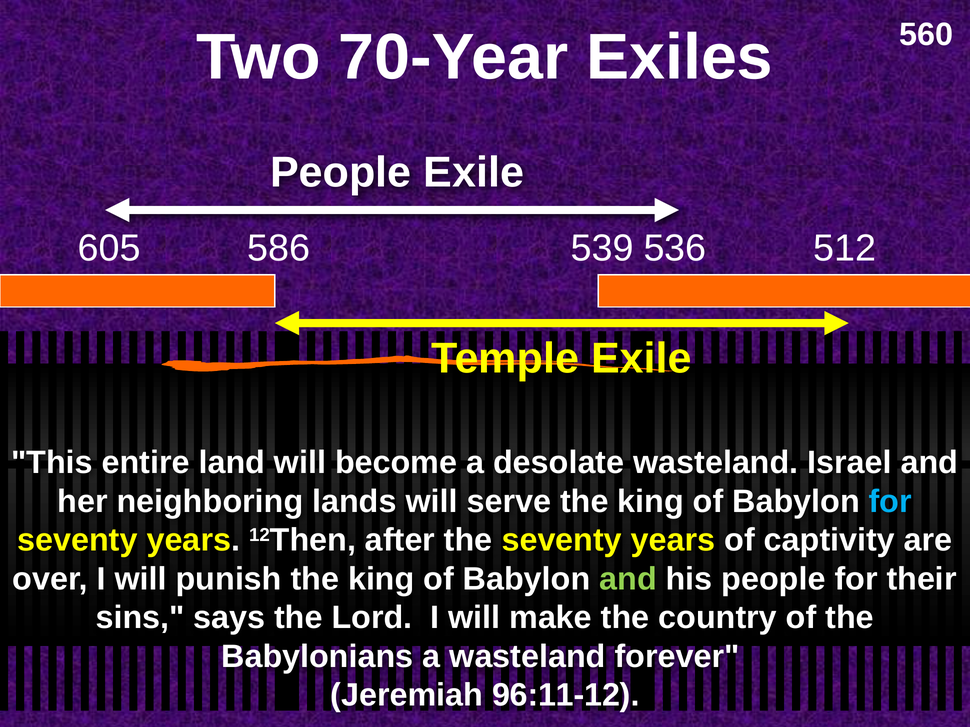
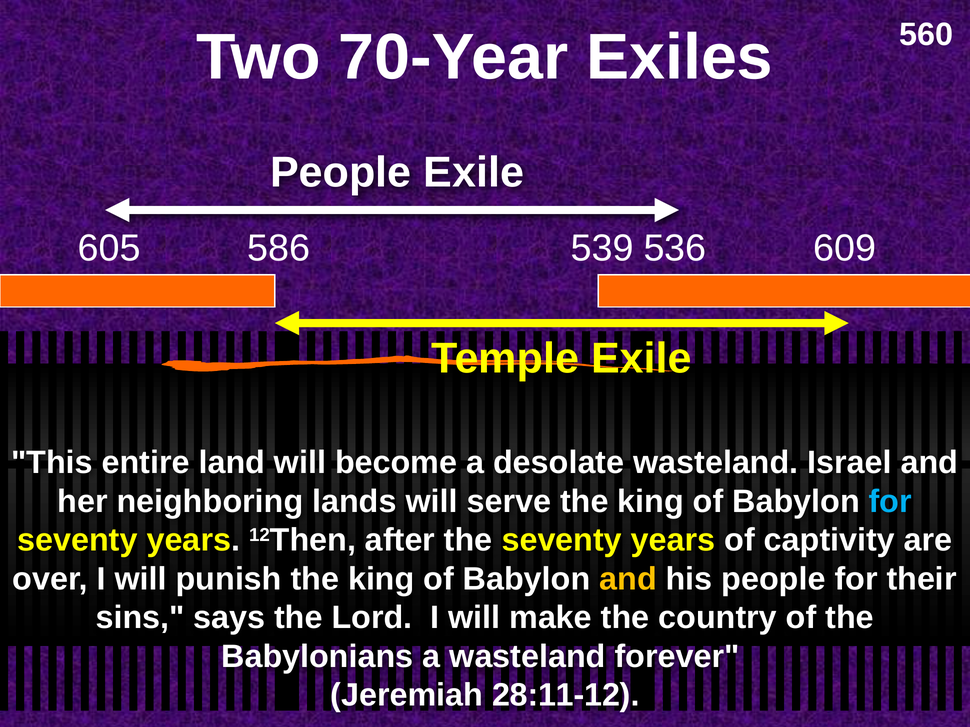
512: 512 -> 609
and at (628, 579) colour: light green -> yellow
96:11-12: 96:11-12 -> 28:11-12
